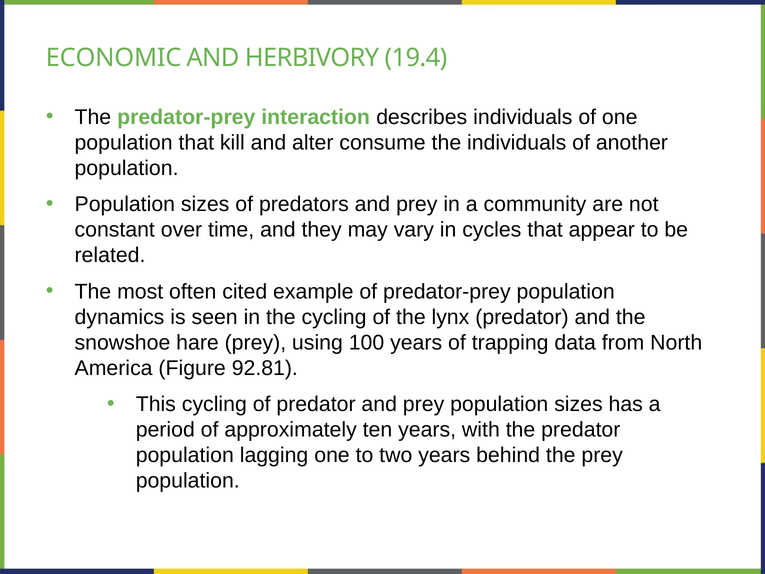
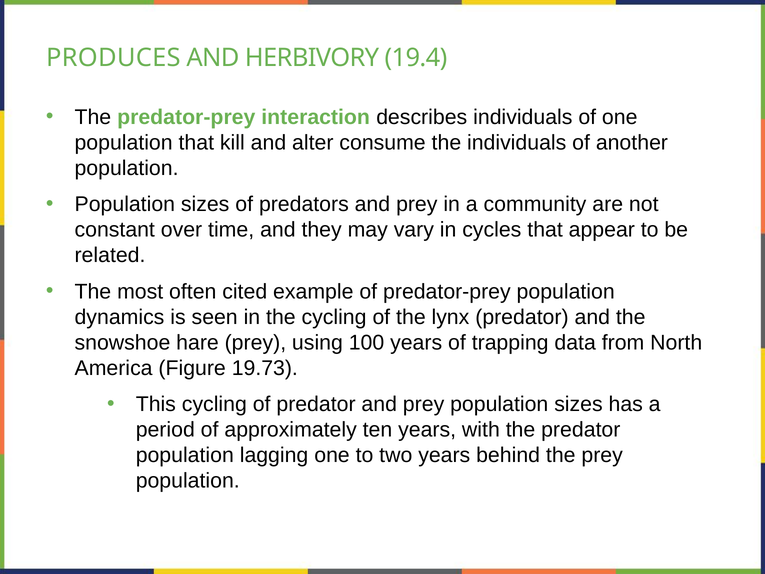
ECONOMIC: ECONOMIC -> PRODUCES
92.81: 92.81 -> 19.73
